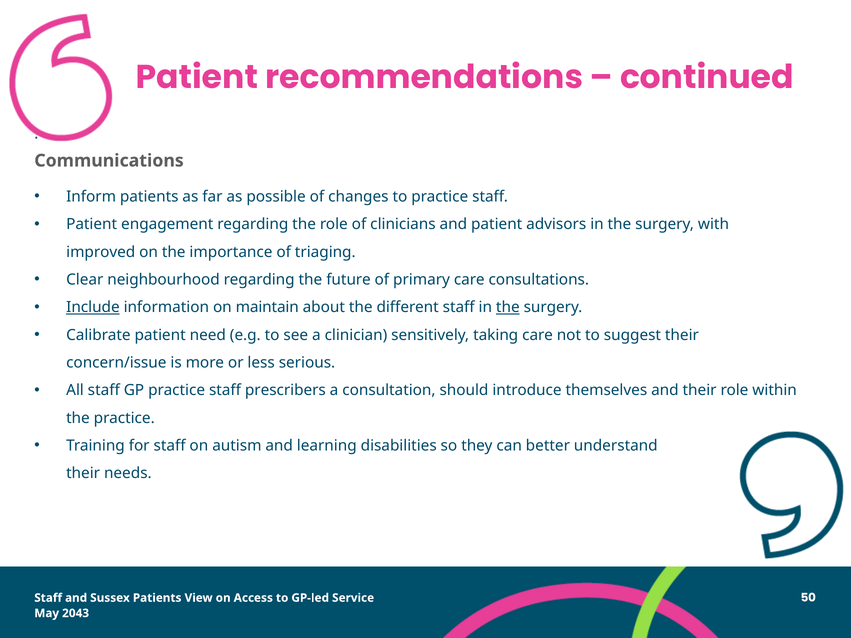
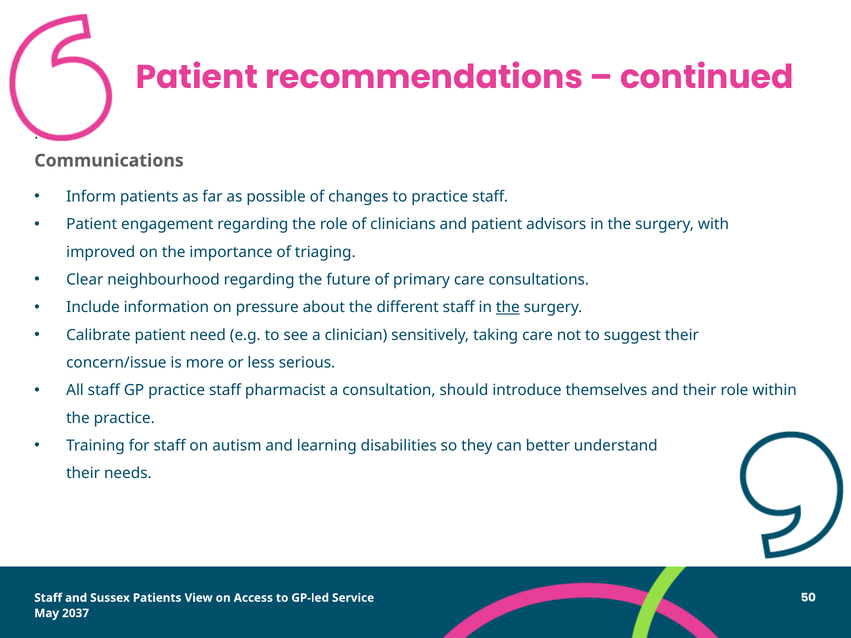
Include underline: present -> none
maintain: maintain -> pressure
prescribers: prescribers -> pharmacist
2043: 2043 -> 2037
